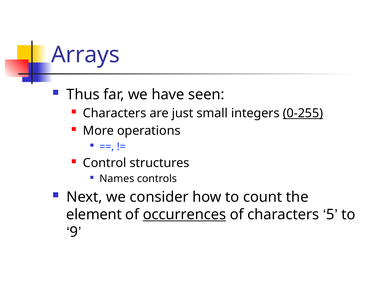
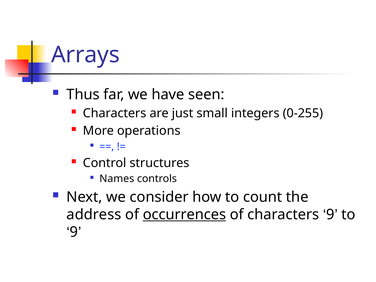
0-255 underline: present -> none
element: element -> address
5 at (330, 215): 5 -> 9
